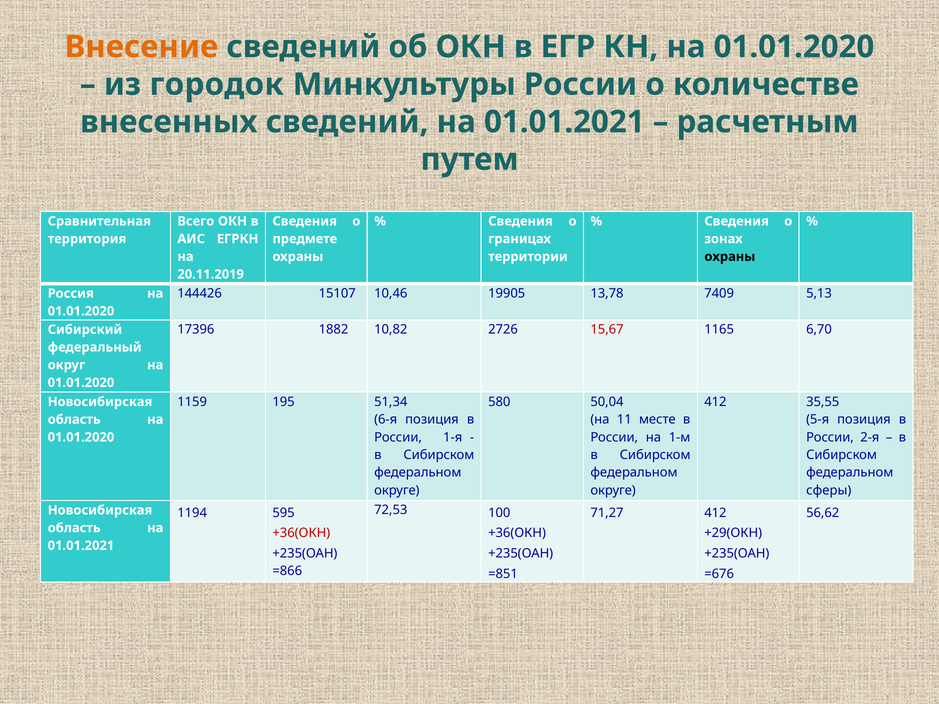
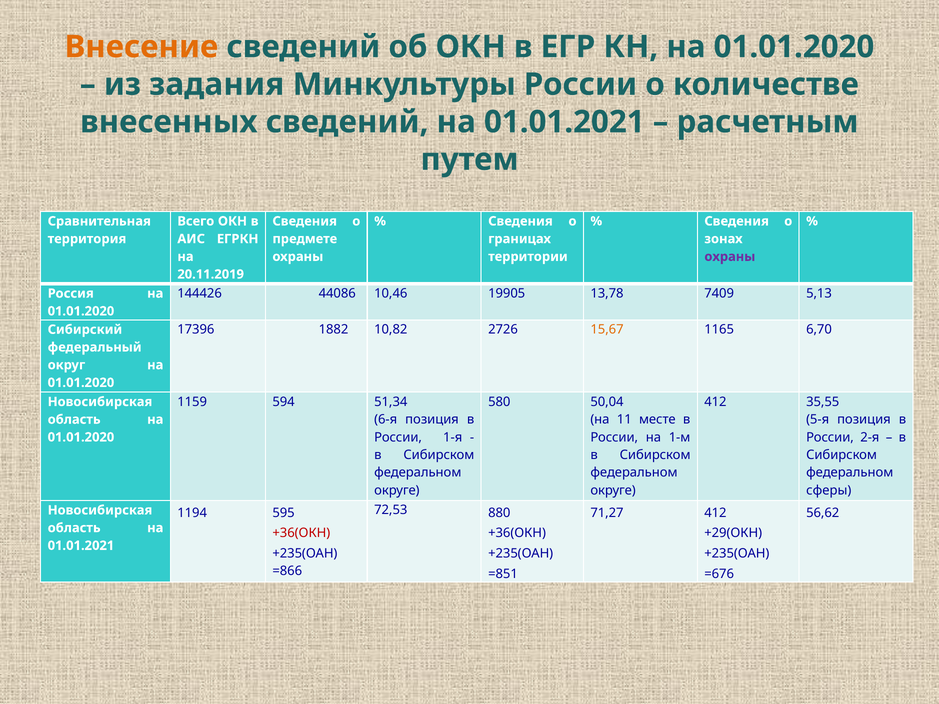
городок: городок -> задания
охраны at (730, 257) colour: black -> purple
15107: 15107 -> 44086
15,67 colour: red -> orange
195: 195 -> 594
100: 100 -> 880
